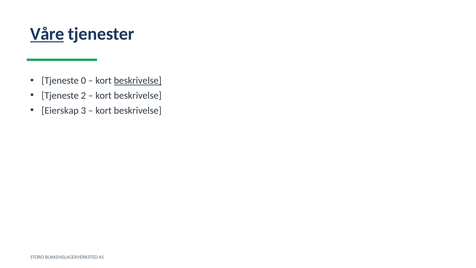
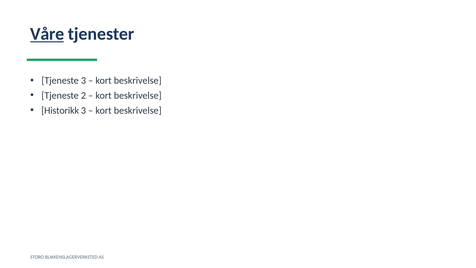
Tjeneste 0: 0 -> 3
beskrivelse at (138, 81) underline: present -> none
Eierskap: Eierskap -> Historikk
